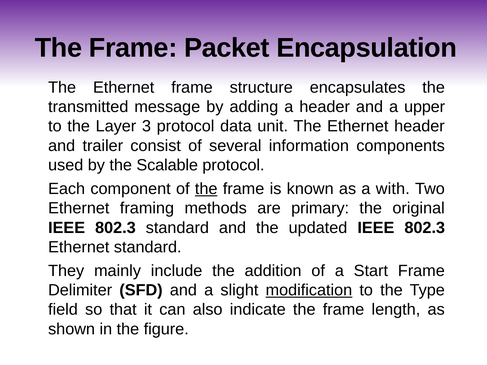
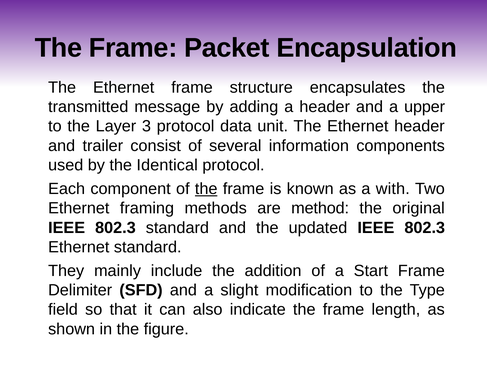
Scalable: Scalable -> Identical
primary: primary -> method
modification underline: present -> none
